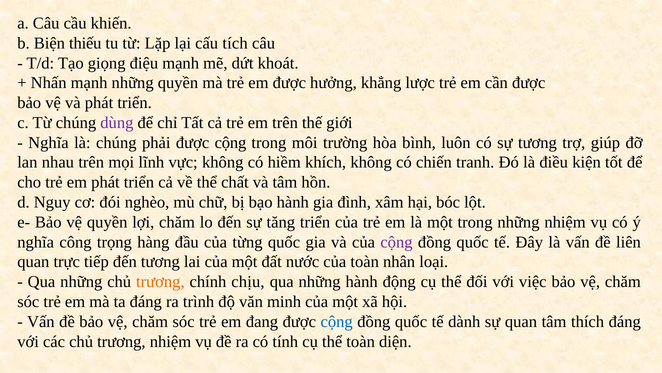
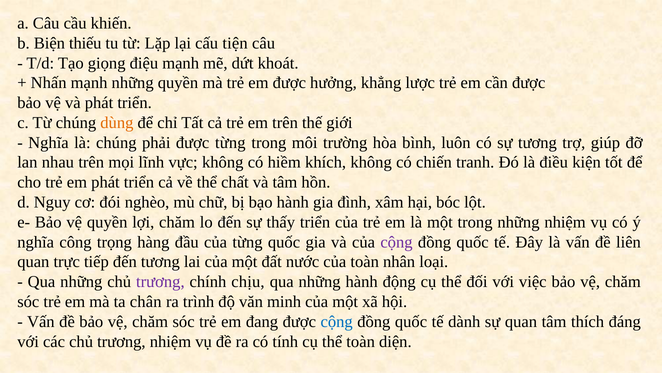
tích: tích -> tiện
dùng colour: purple -> orange
phải được cộng: cộng -> từng
tăng: tăng -> thấy
trương at (160, 281) colour: orange -> purple
ta đáng: đáng -> chân
